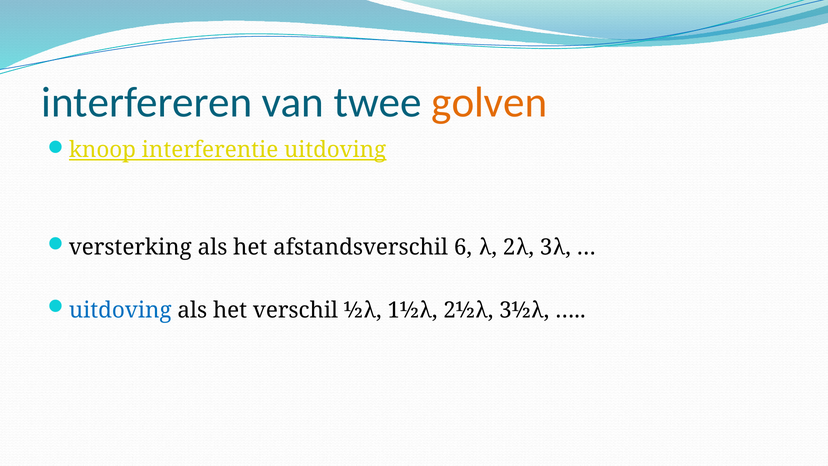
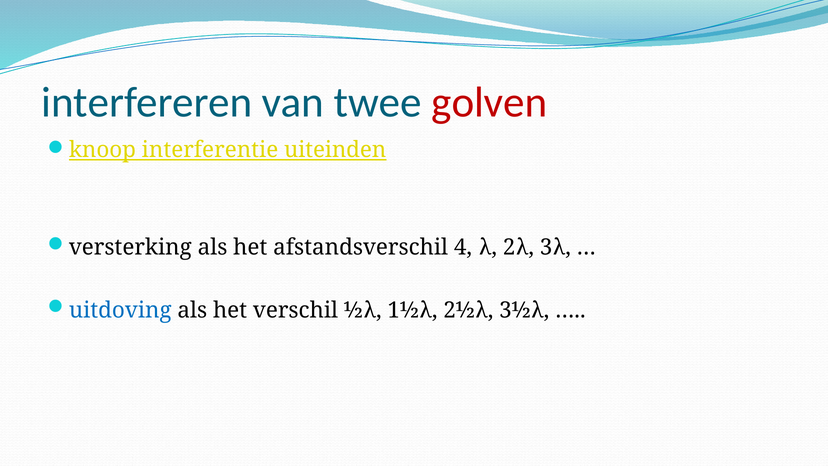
golven colour: orange -> red
interferentie uitdoving: uitdoving -> uiteinden
6: 6 -> 4
